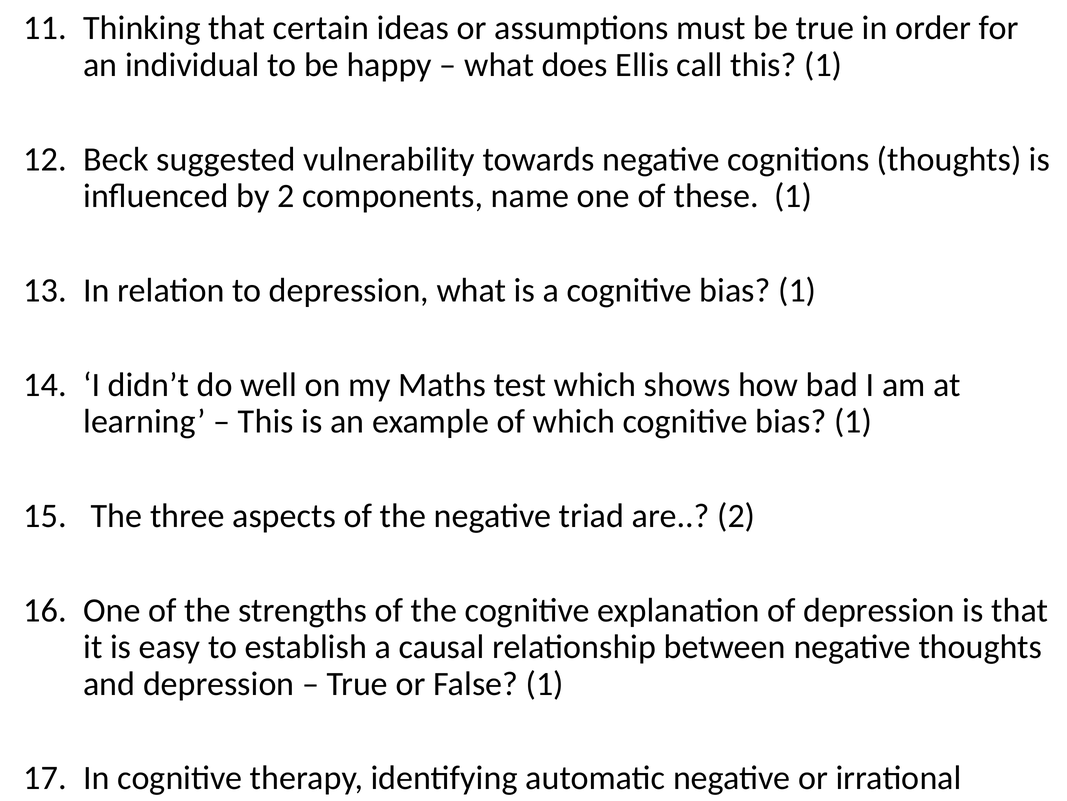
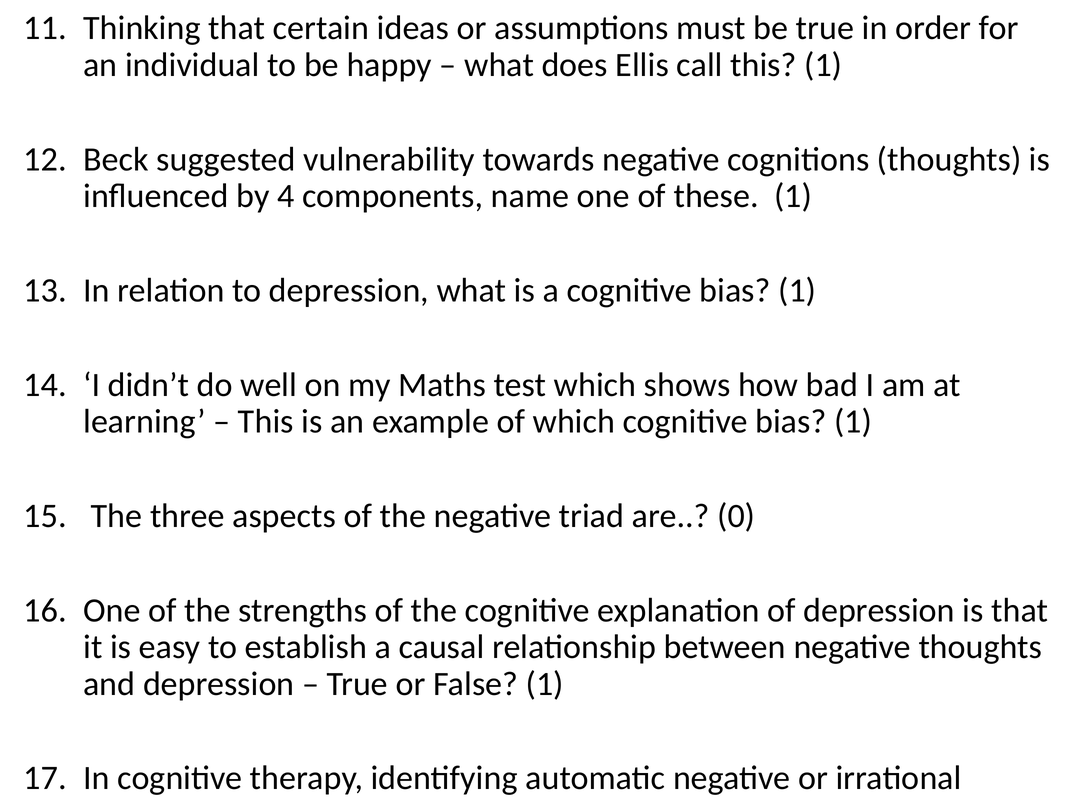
by 2: 2 -> 4
are 2: 2 -> 0
